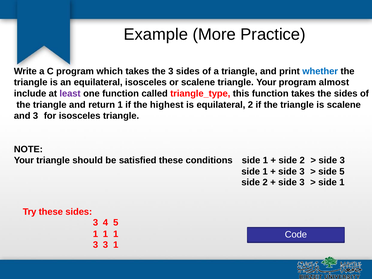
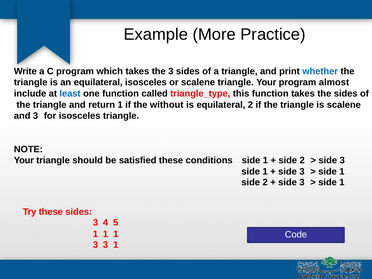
least colour: purple -> blue
highest: highest -> without
5 at (342, 172): 5 -> 1
